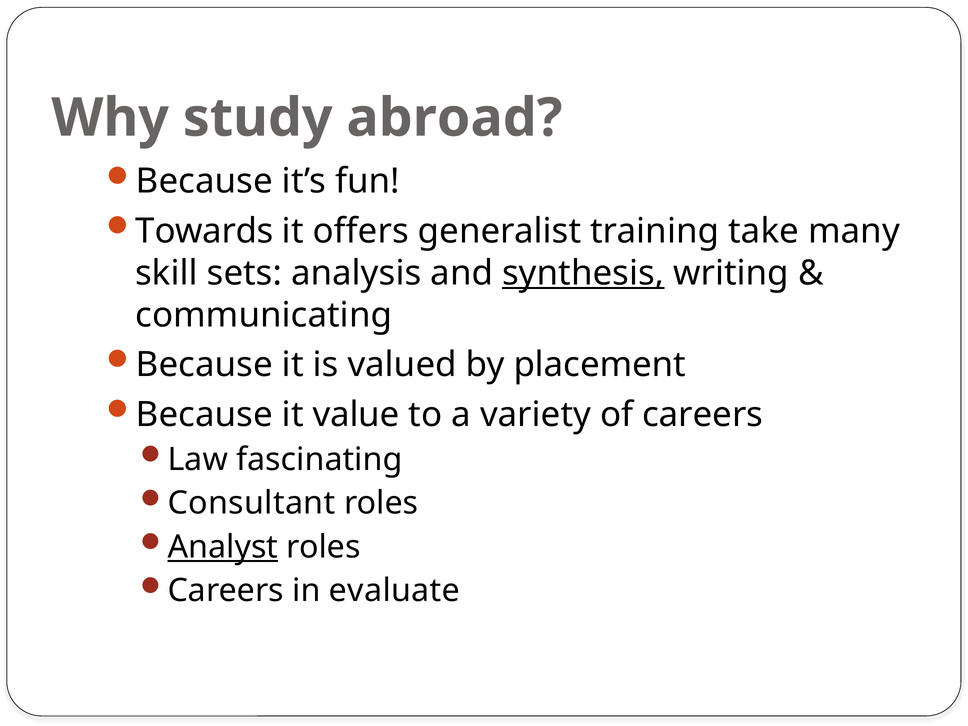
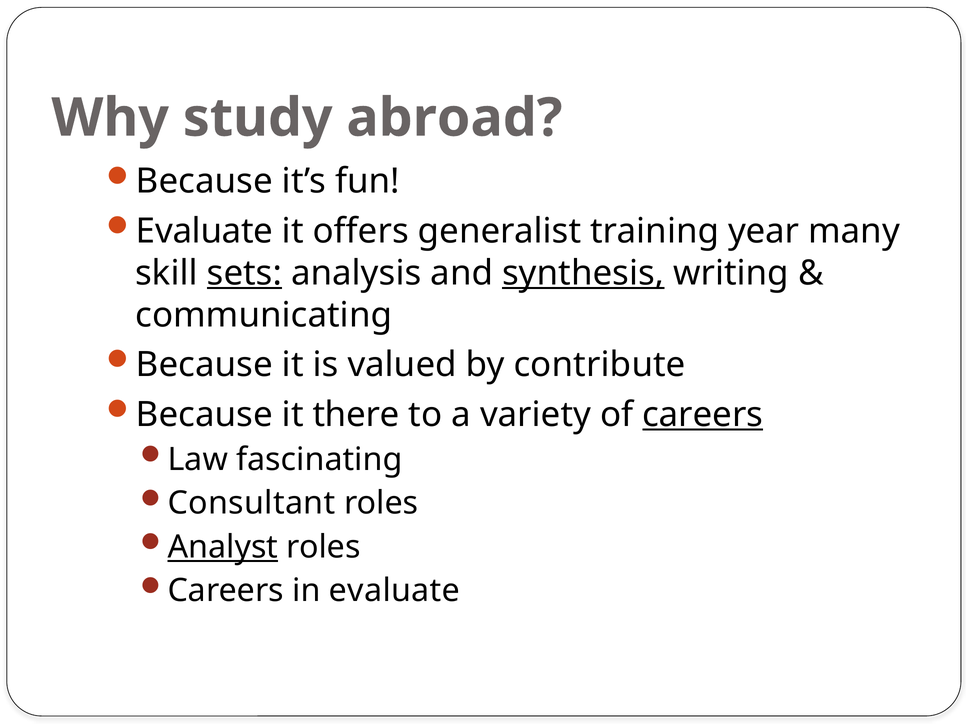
Towards at (205, 231): Towards -> Evaluate
take: take -> year
sets underline: none -> present
placement: placement -> contribute
value: value -> there
careers at (703, 415) underline: none -> present
